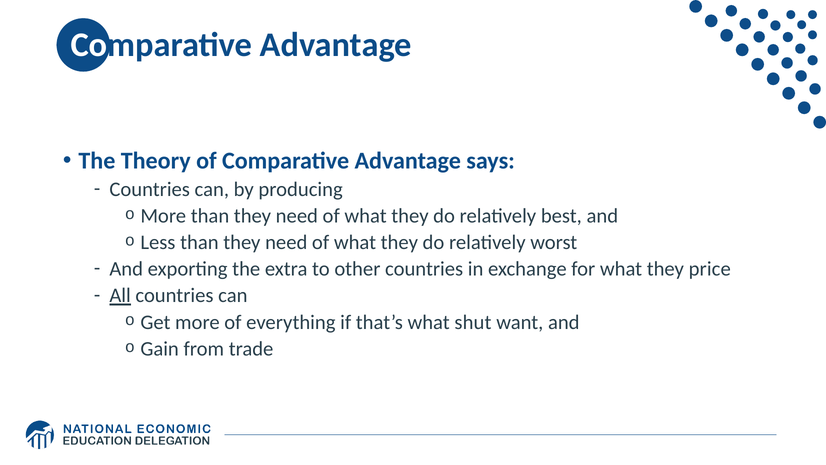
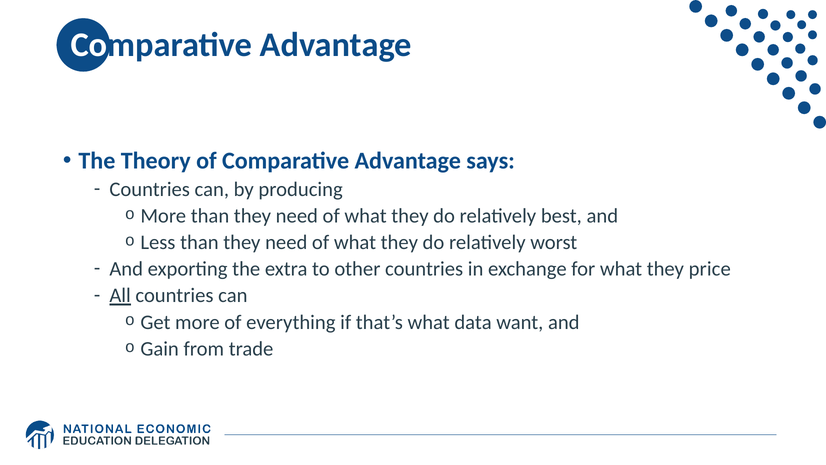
shut: shut -> data
